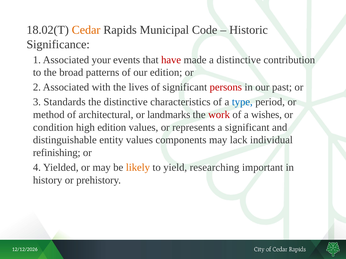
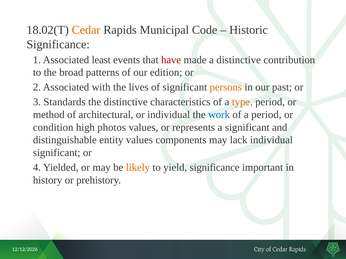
your: your -> least
persons colour: red -> orange
type colour: blue -> orange
or landmarks: landmarks -> individual
work colour: red -> blue
a wishes: wishes -> period
high edition: edition -> photos
refinishing at (57, 153): refinishing -> significant
yield researching: researching -> significance
